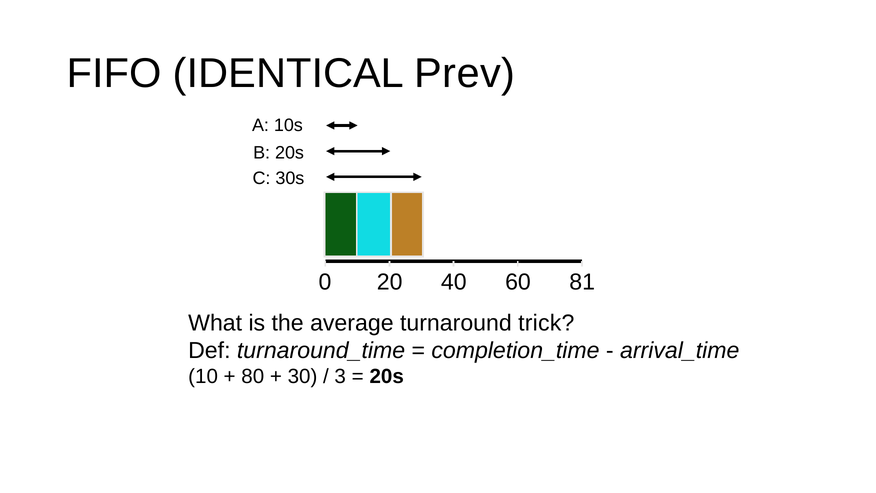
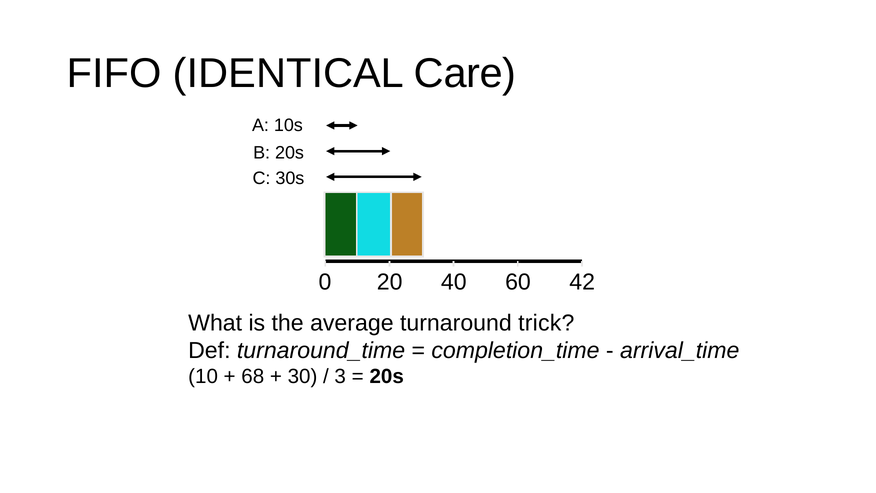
Prev: Prev -> Care
81: 81 -> 42
80: 80 -> 68
